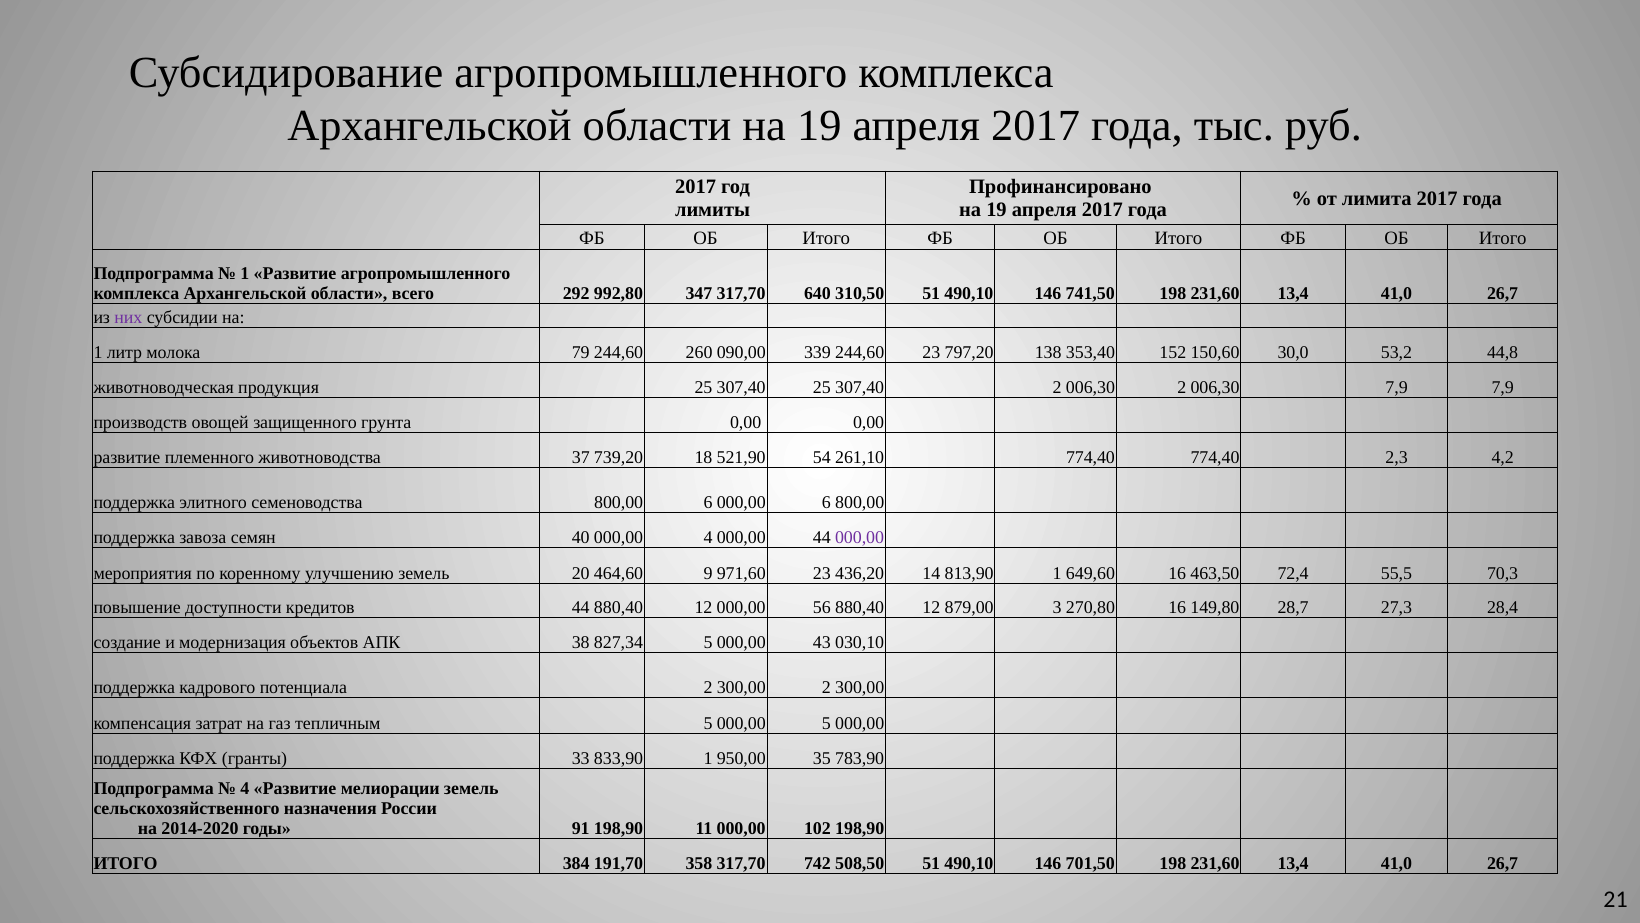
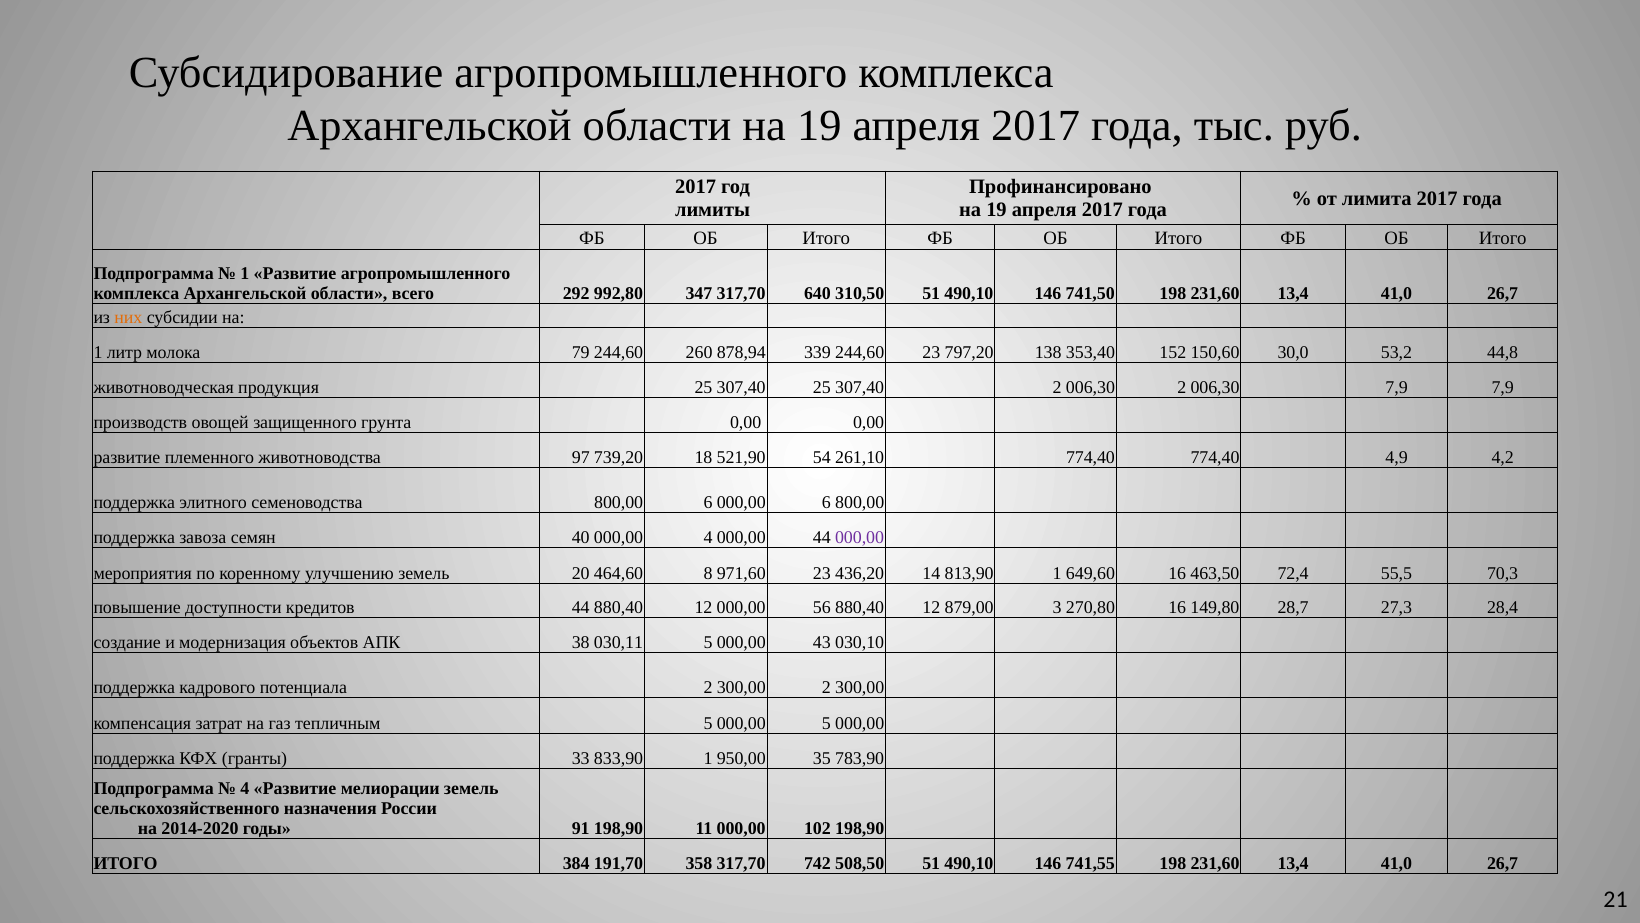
них colour: purple -> orange
090,00: 090,00 -> 878,94
37: 37 -> 97
2,3: 2,3 -> 4,9
9: 9 -> 8
827,34: 827,34 -> 030,11
701,50: 701,50 -> 741,55
